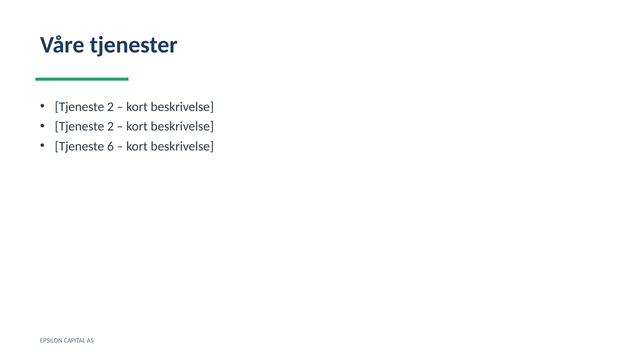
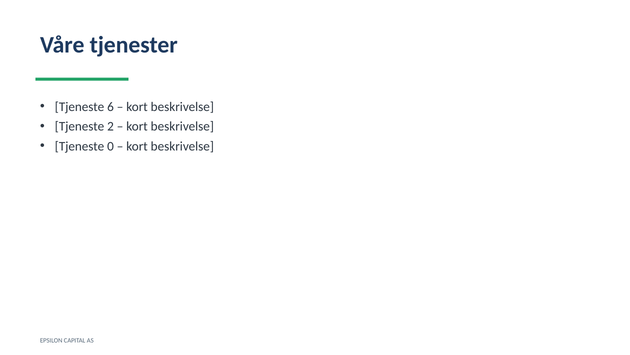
2 at (110, 107): 2 -> 6
6: 6 -> 0
